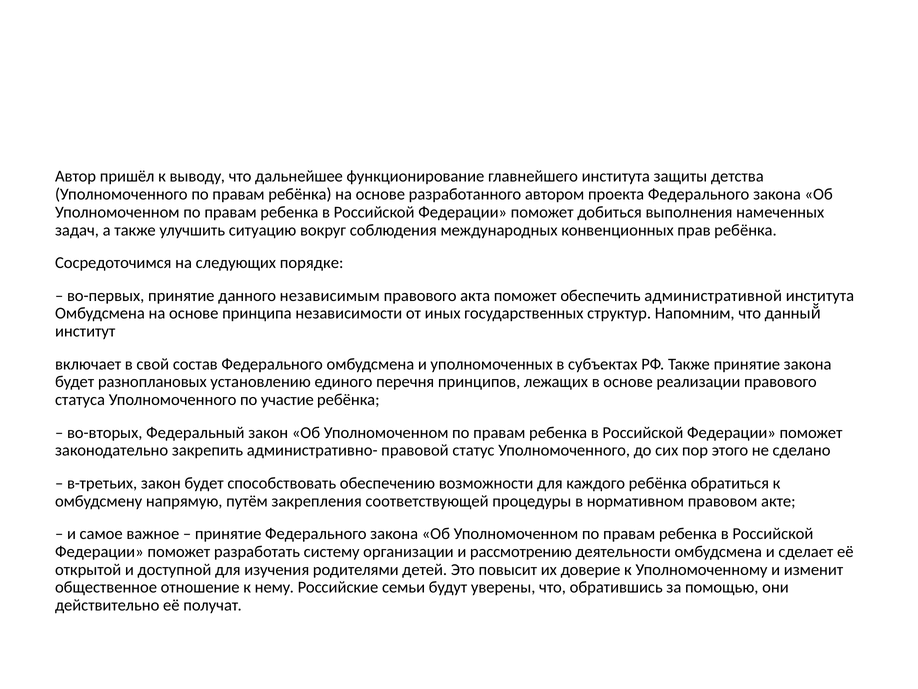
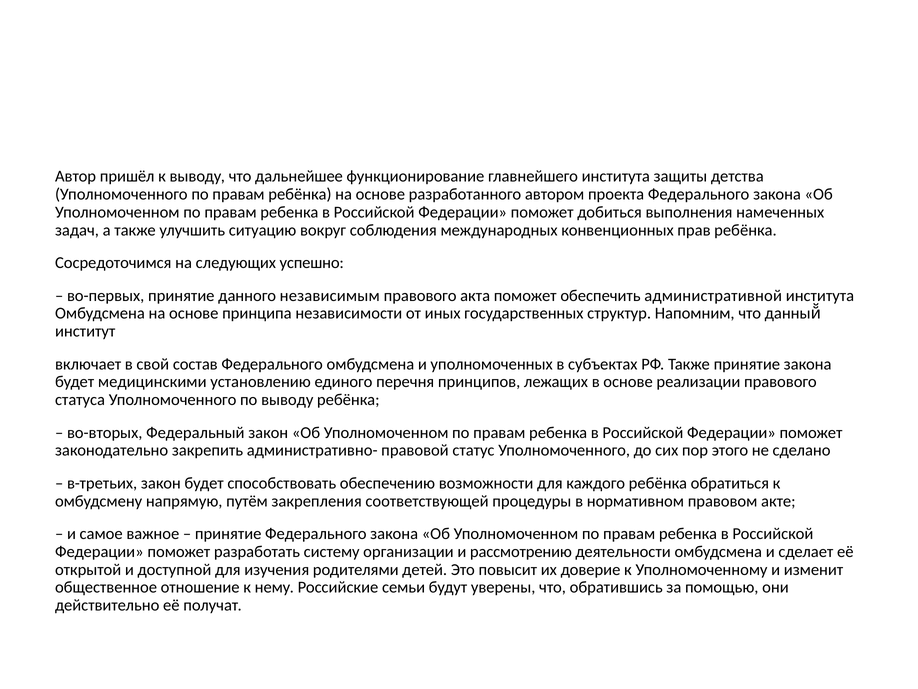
порядке: порядке -> успешно
разноплановых: разноплановых -> медицинскими
по участие: участие -> выводу
